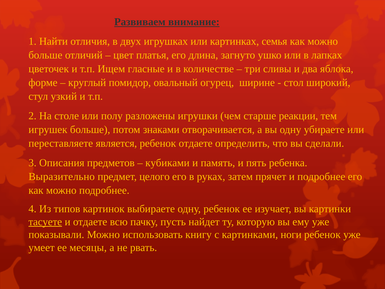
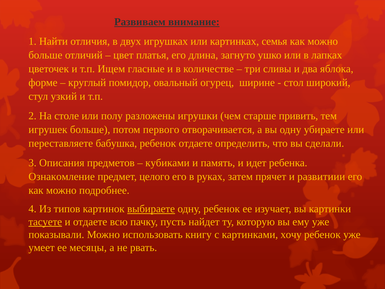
реакции: реакции -> привить
знаками: знаками -> первого
является: является -> бабушка
пять: пять -> идет
Выразительно: Выразительно -> Ознакомление
и подробнее: подробнее -> развитиии
выбираете underline: none -> present
ноги: ноги -> хочу
